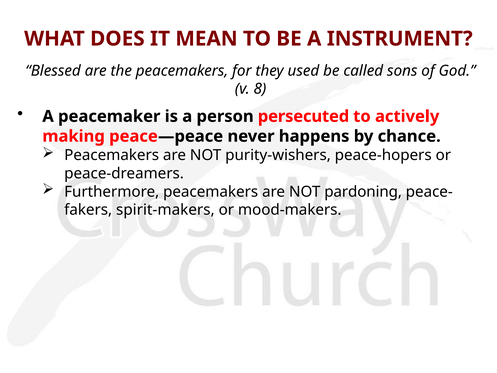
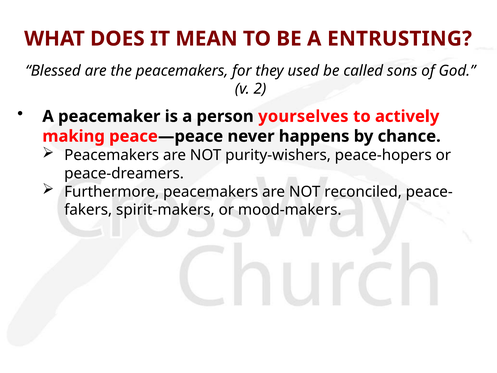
INSTRUMENT: INSTRUMENT -> ENTRUSTING
8: 8 -> 2
persecuted: persecuted -> yourselves
pardoning: pardoning -> reconciled
